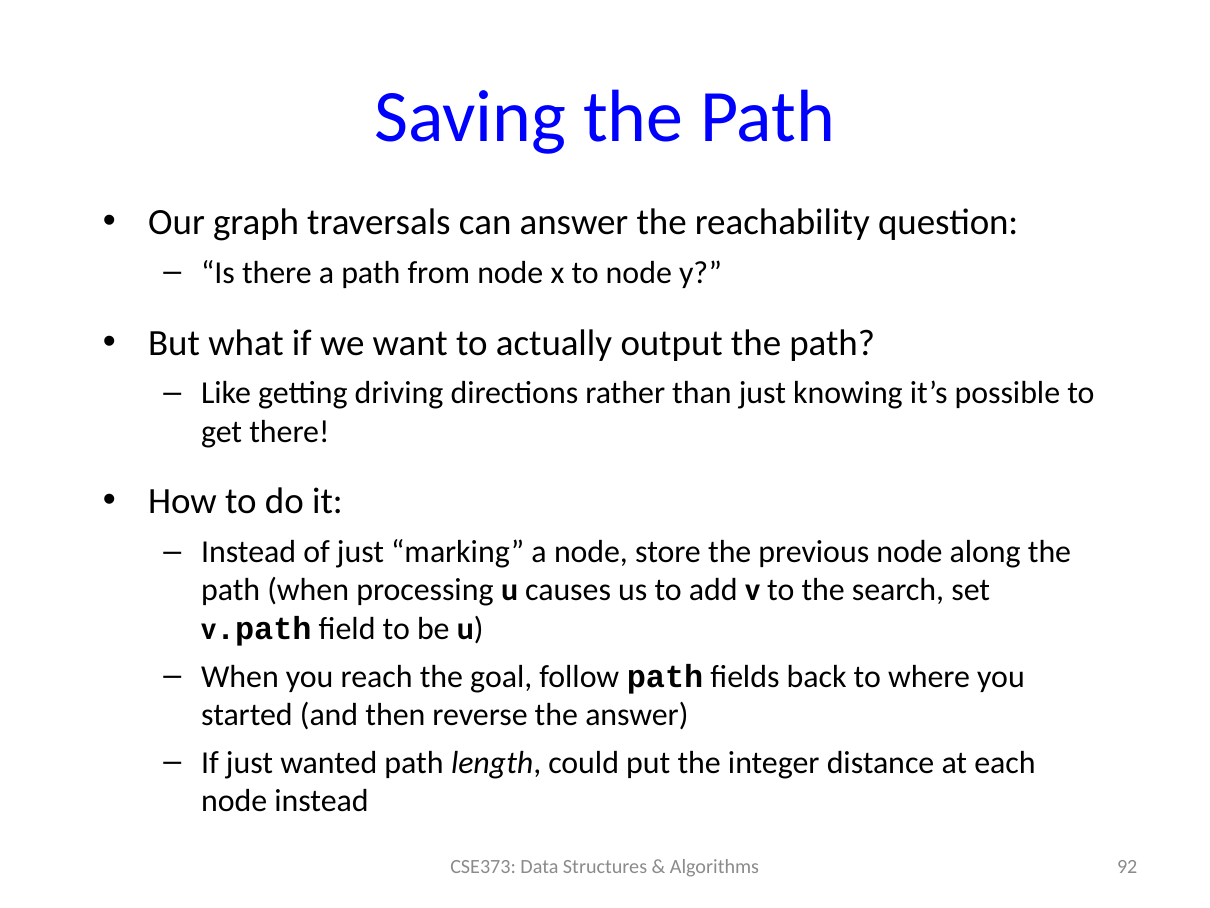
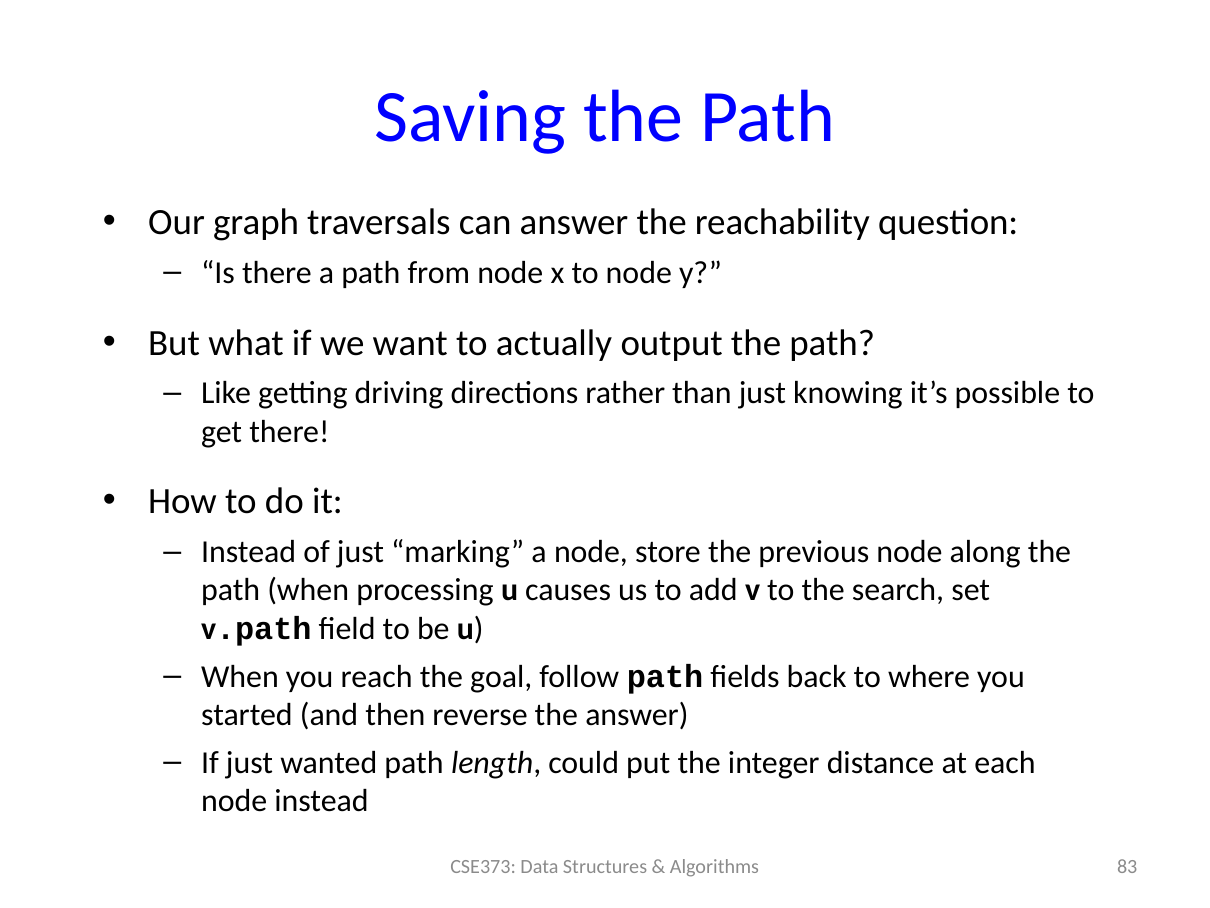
92: 92 -> 83
